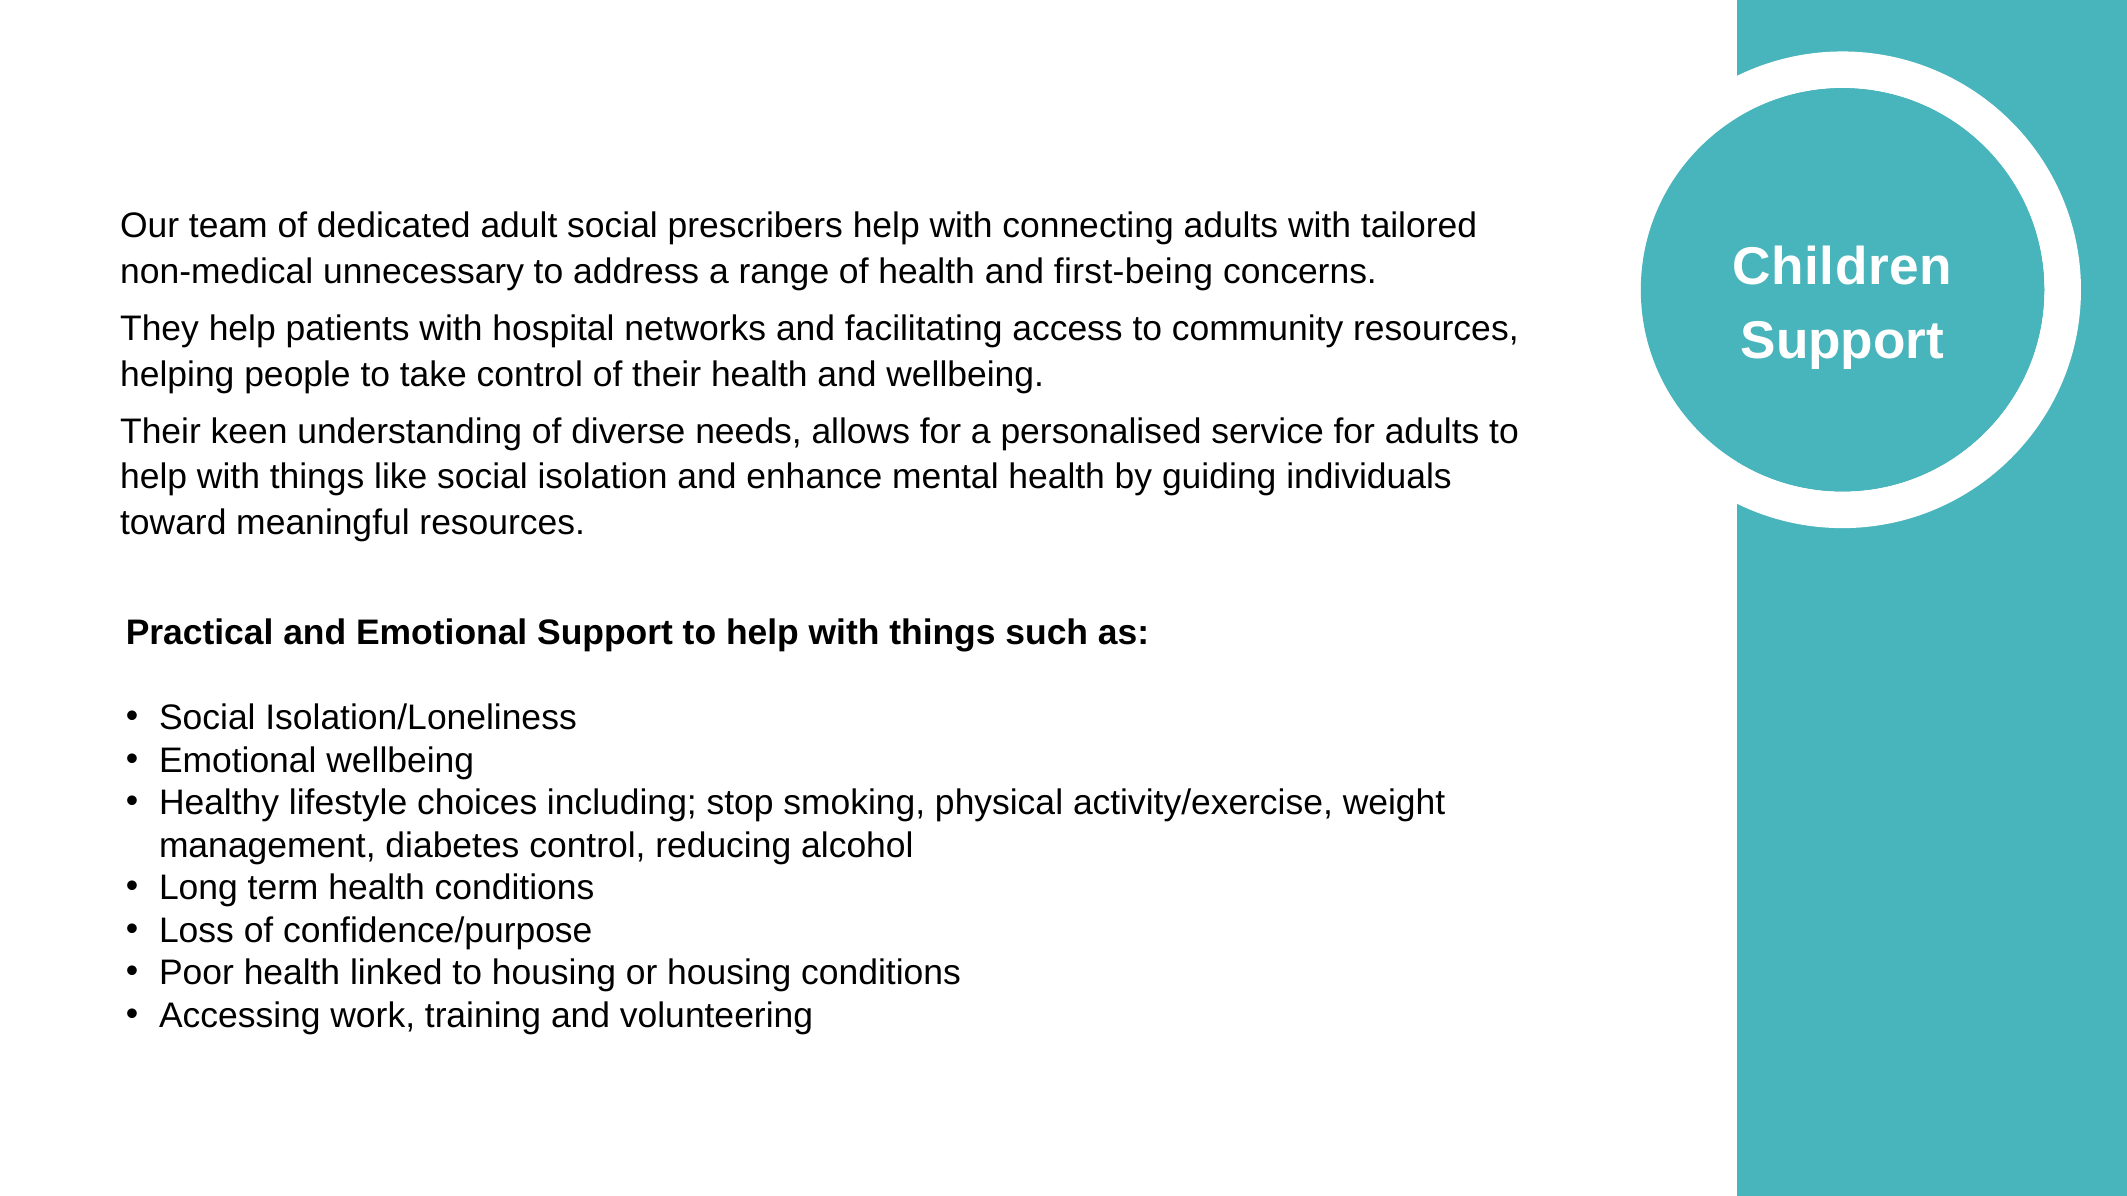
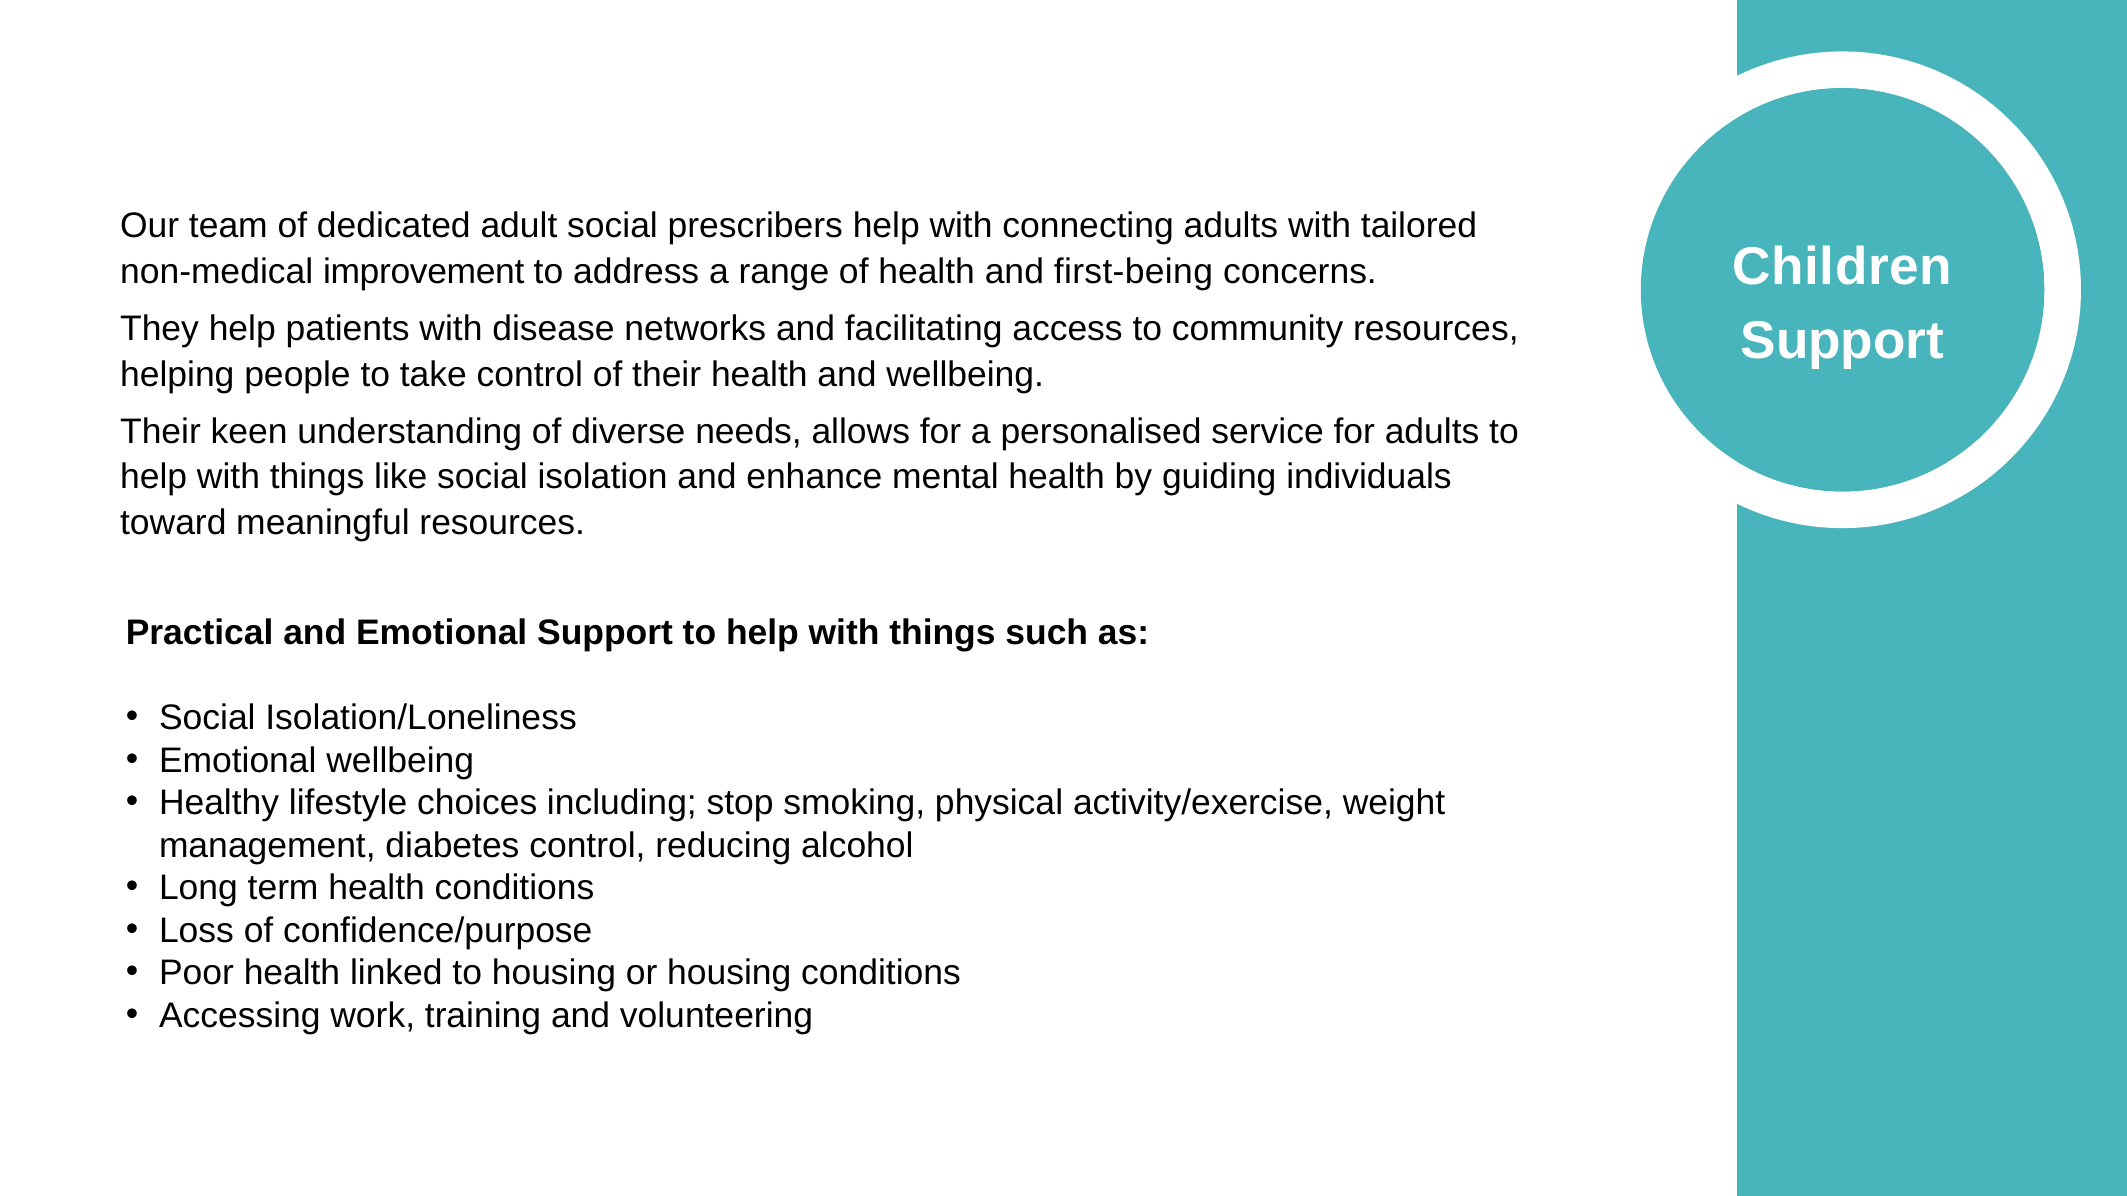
unnecessary: unnecessary -> improvement
hospital: hospital -> disease
